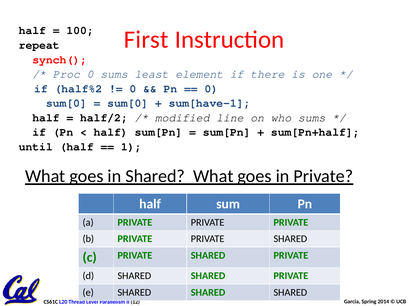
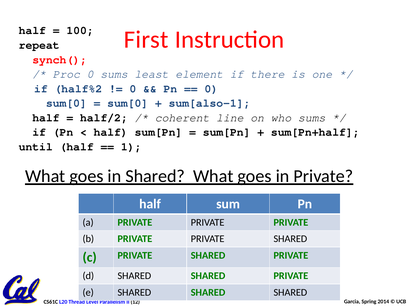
sum[have-1: sum[have-1 -> sum[also-1
modified: modified -> coherent
